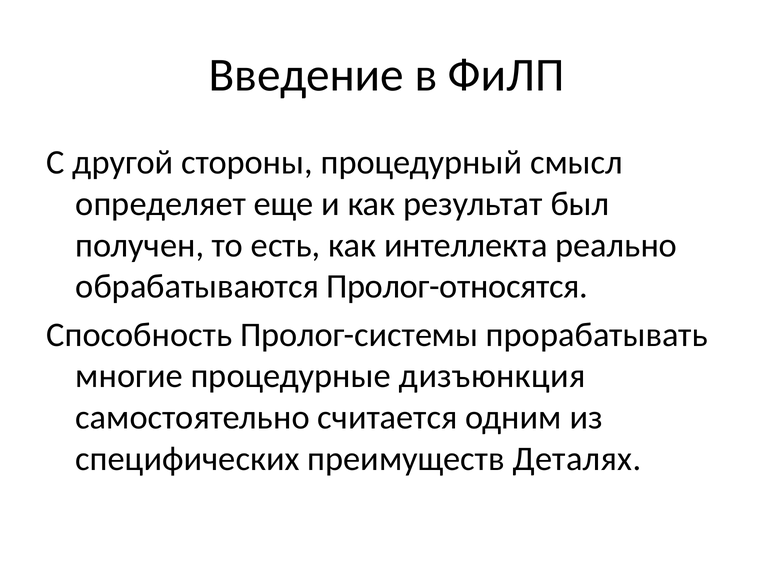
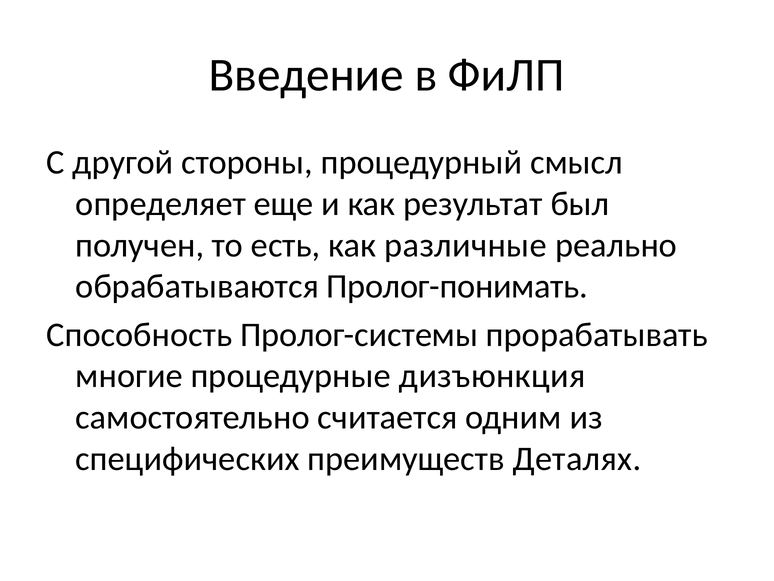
интеллекта: интеллекта -> различные
Пролог-относятся: Пролог-относятся -> Пролог-понимать
